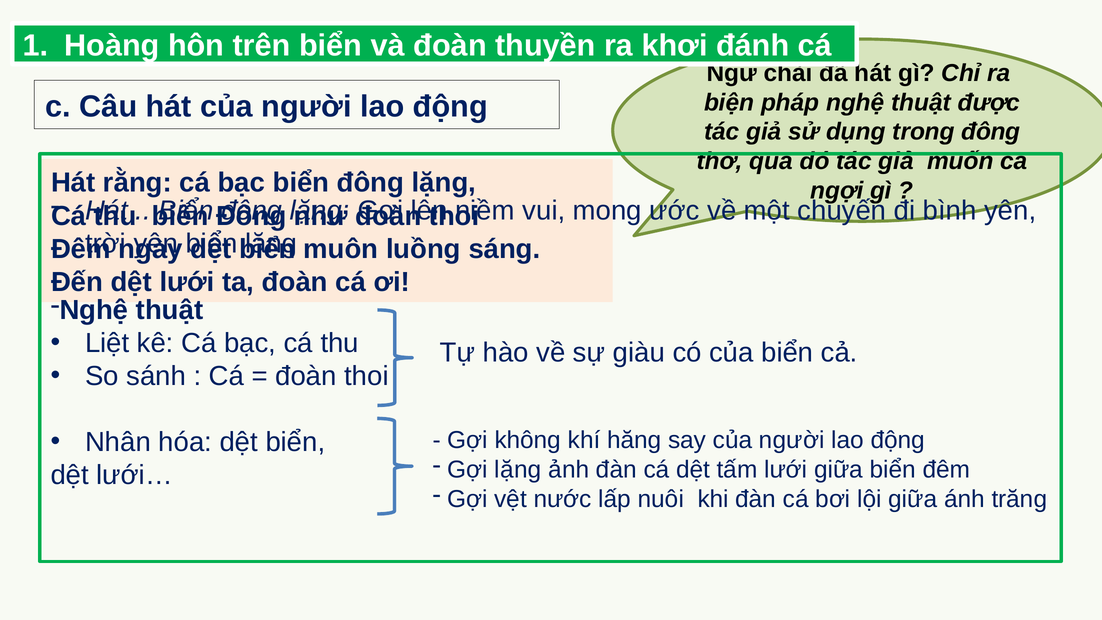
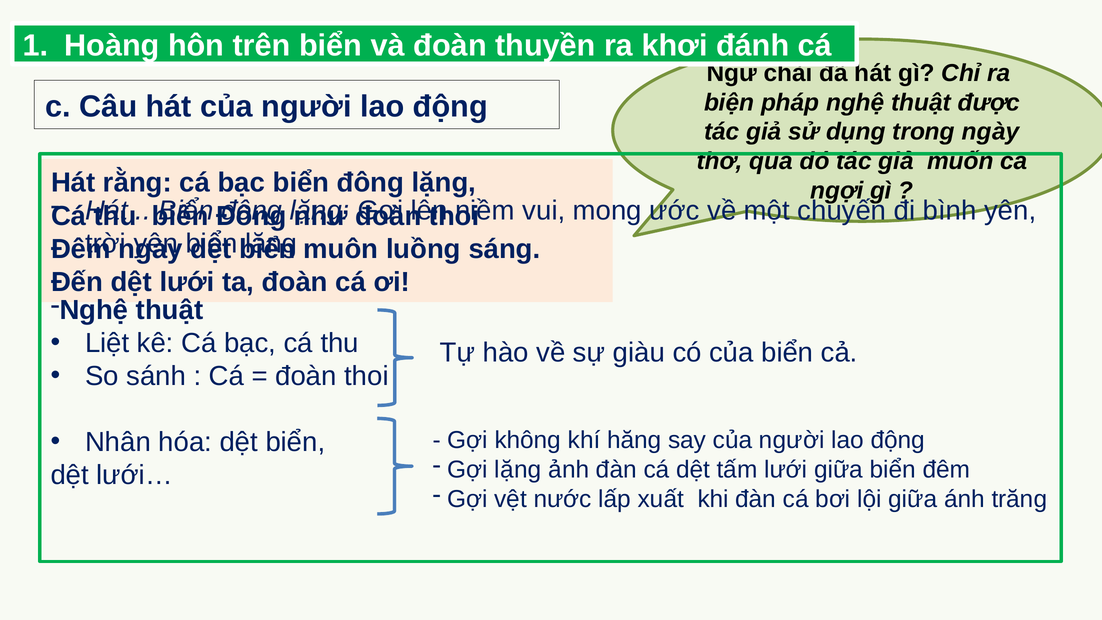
trong đông: đông -> ngày
nuôi: nuôi -> xuất
